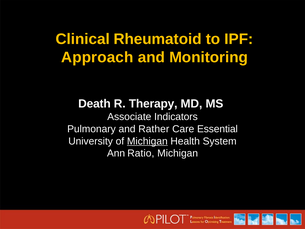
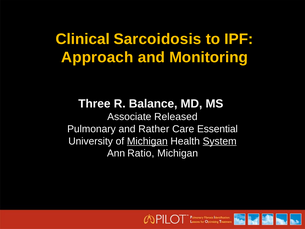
Rheumatoid: Rheumatoid -> Sarcoidosis
Death: Death -> Three
Therapy: Therapy -> Balance
Indicators: Indicators -> Released
System underline: none -> present
